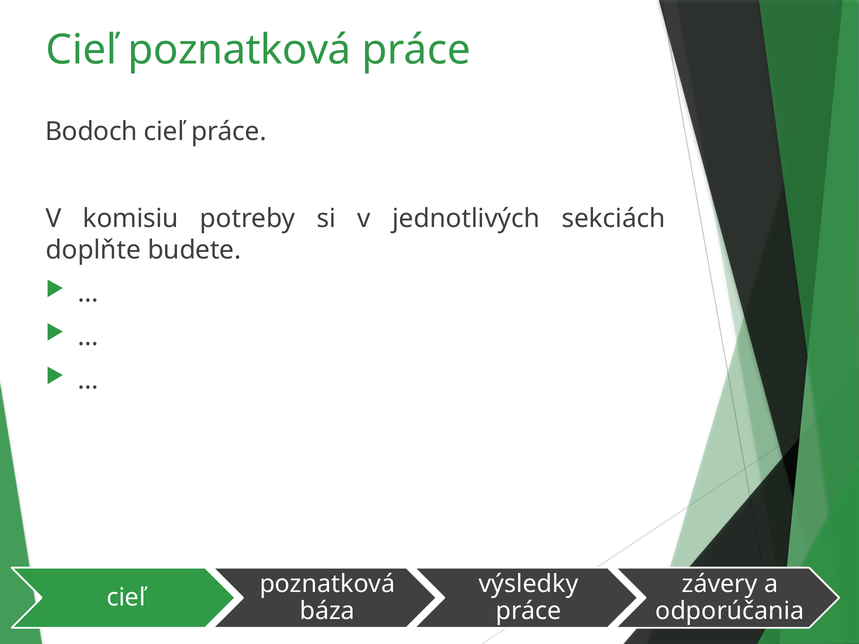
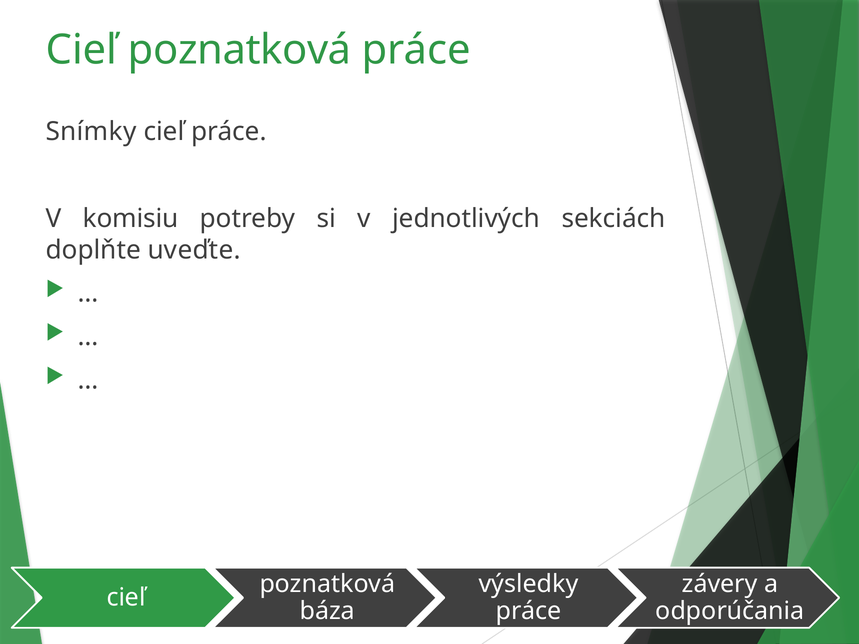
Bodoch: Bodoch -> Snímky
budete: budete -> uveďte
